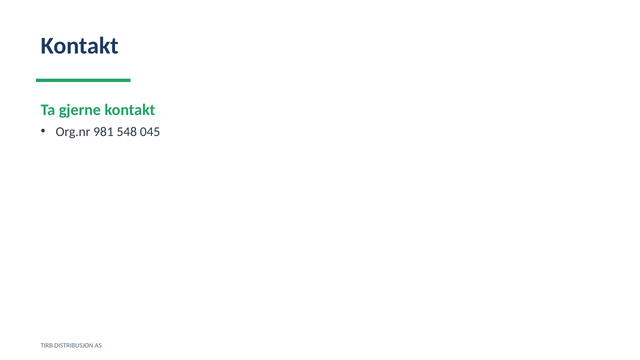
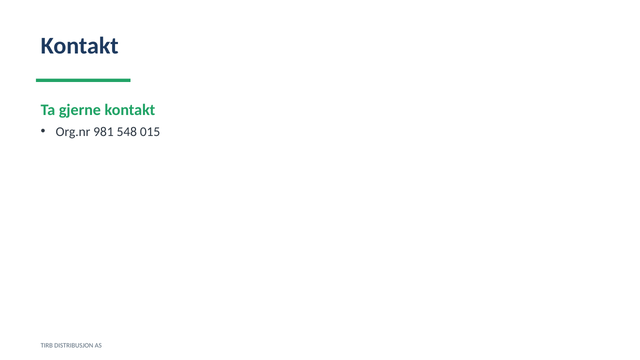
045: 045 -> 015
